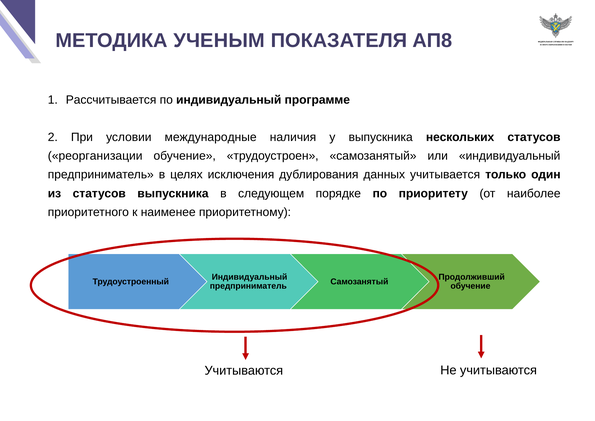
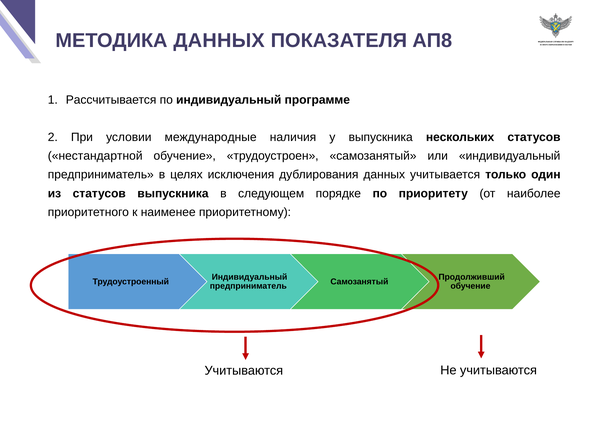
МЕТОДИКА УЧЕНЫМ: УЧЕНЫМ -> ДАННЫХ
реорганизации: реорганизации -> нестандартной
